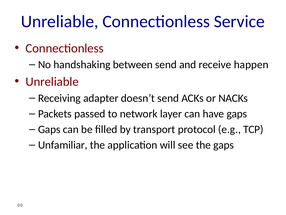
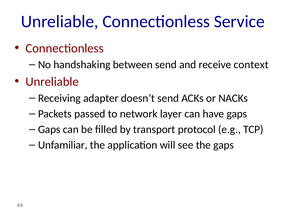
happen: happen -> context
